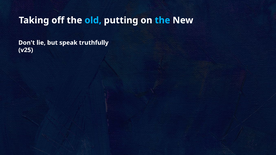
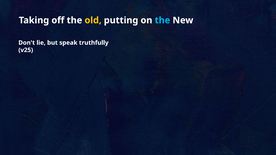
old colour: light blue -> yellow
